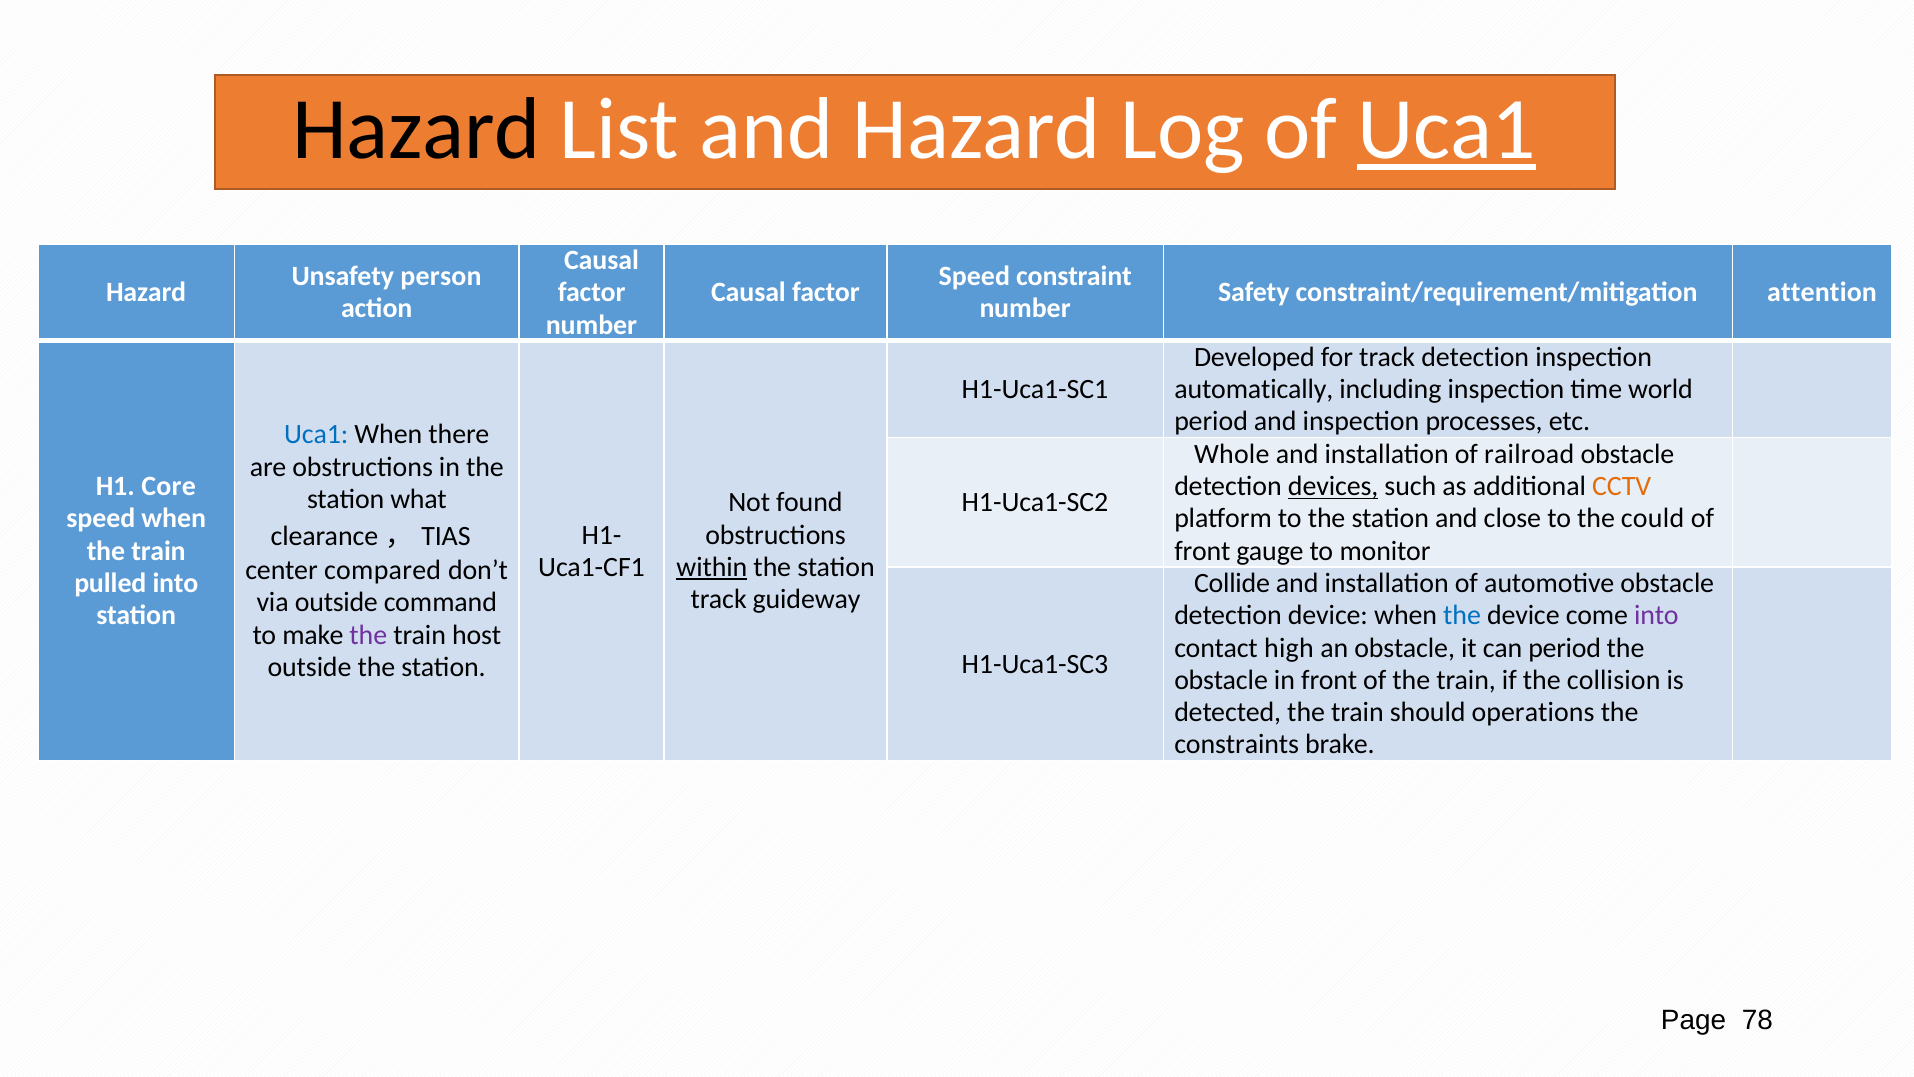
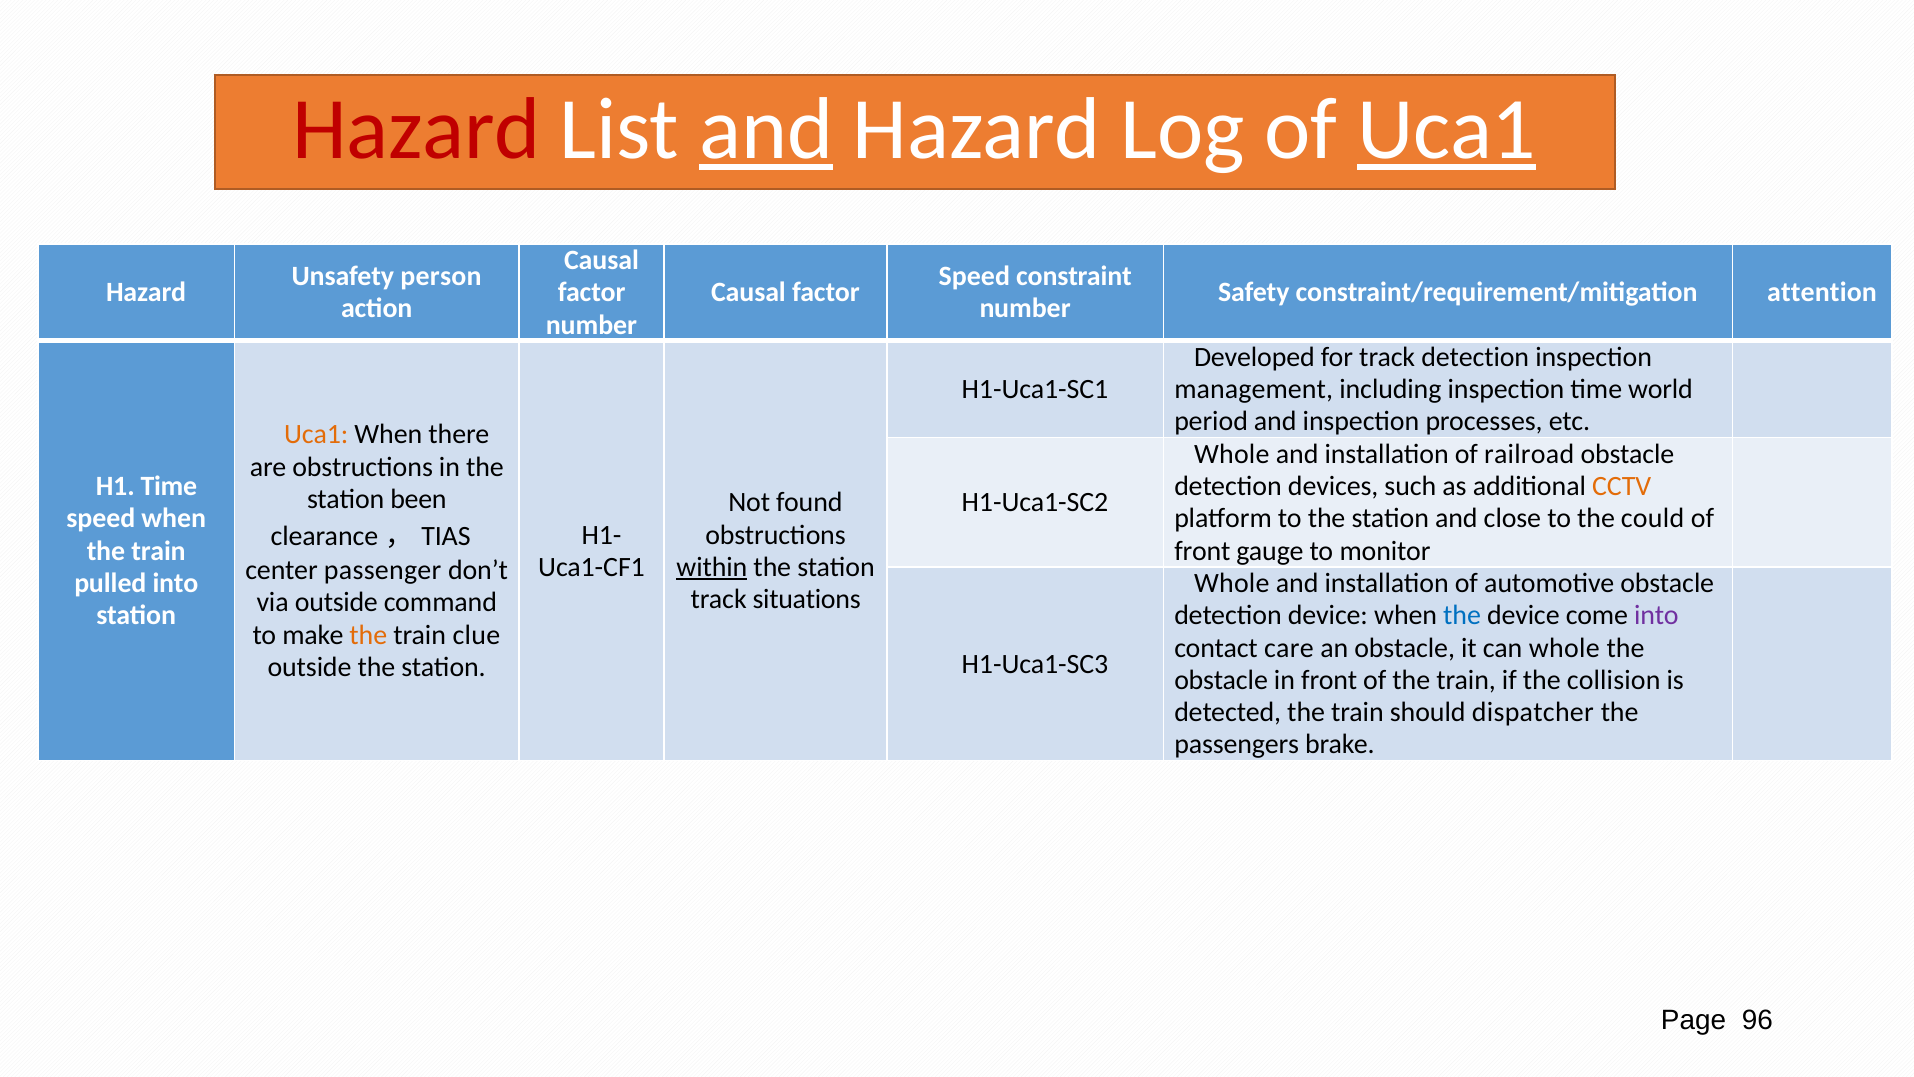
Hazard at (416, 129) colour: black -> red
and at (766, 129) underline: none -> present
automatically: automatically -> management
Uca1 at (316, 435) colour: blue -> orange
H1 Core: Core -> Time
devices underline: present -> none
what: what -> been
compared: compared -> passenger
Collide at (1232, 583): Collide -> Whole
guideway: guideway -> situations
the at (368, 635) colour: purple -> orange
host: host -> clue
high: high -> care
can period: period -> whole
operations: operations -> dispatcher
constraints: constraints -> passengers
78: 78 -> 96
